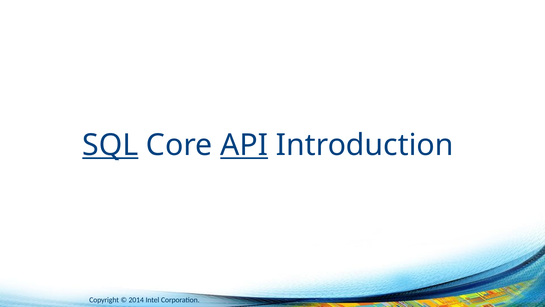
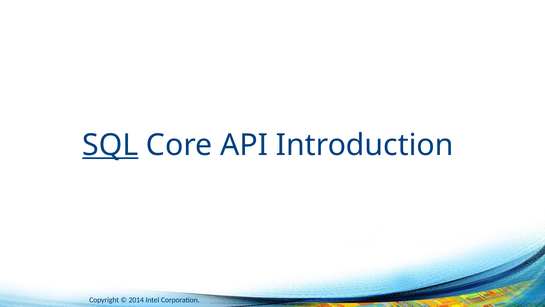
API underline: present -> none
